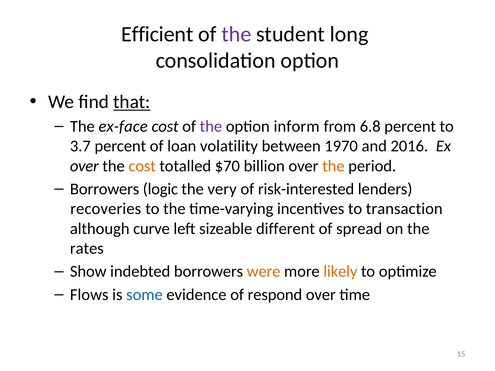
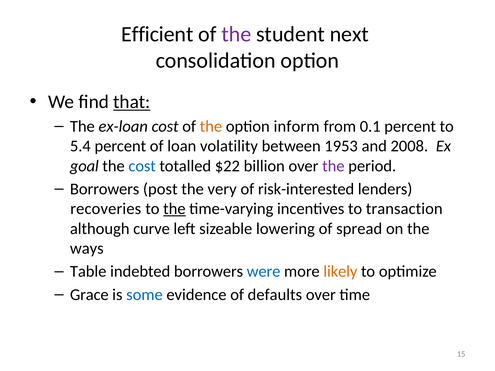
long: long -> next
ex-face: ex-face -> ex-loan
the at (211, 127) colour: purple -> orange
6.8: 6.8 -> 0.1
3.7: 3.7 -> 5.4
1970: 1970 -> 1953
2016: 2016 -> 2008
over at (84, 166): over -> goal
cost at (142, 166) colour: orange -> blue
$70: $70 -> $22
the at (333, 166) colour: orange -> purple
logic: logic -> post
the at (174, 209) underline: none -> present
different: different -> lowering
rates: rates -> ways
Show: Show -> Table
were colour: orange -> blue
Flows: Flows -> Grace
respond: respond -> defaults
